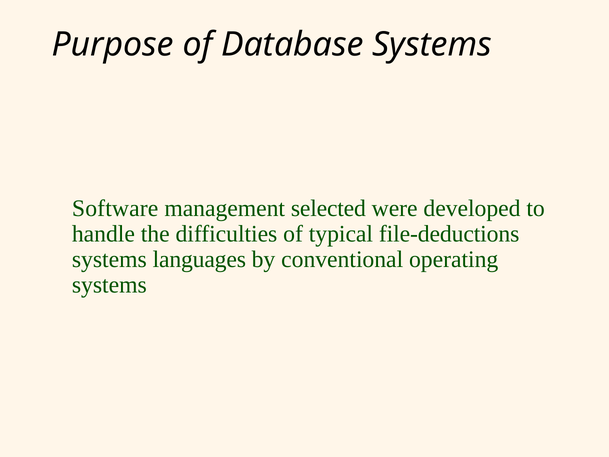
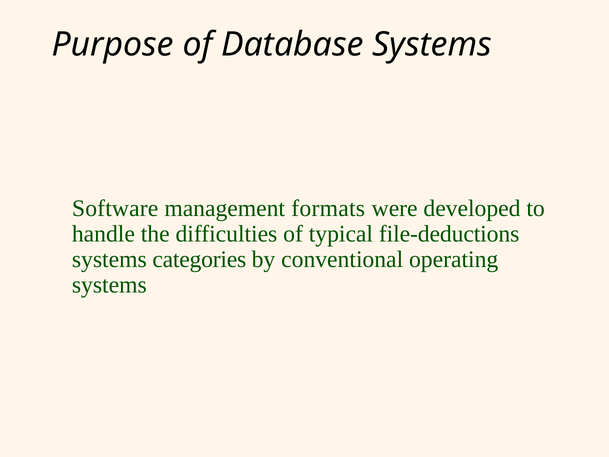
selected: selected -> formats
languages: languages -> categories
